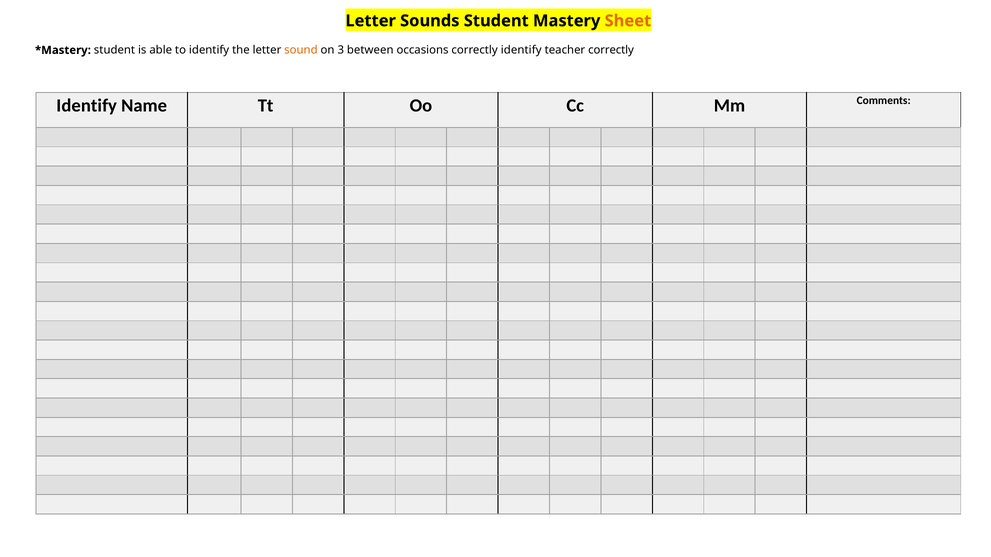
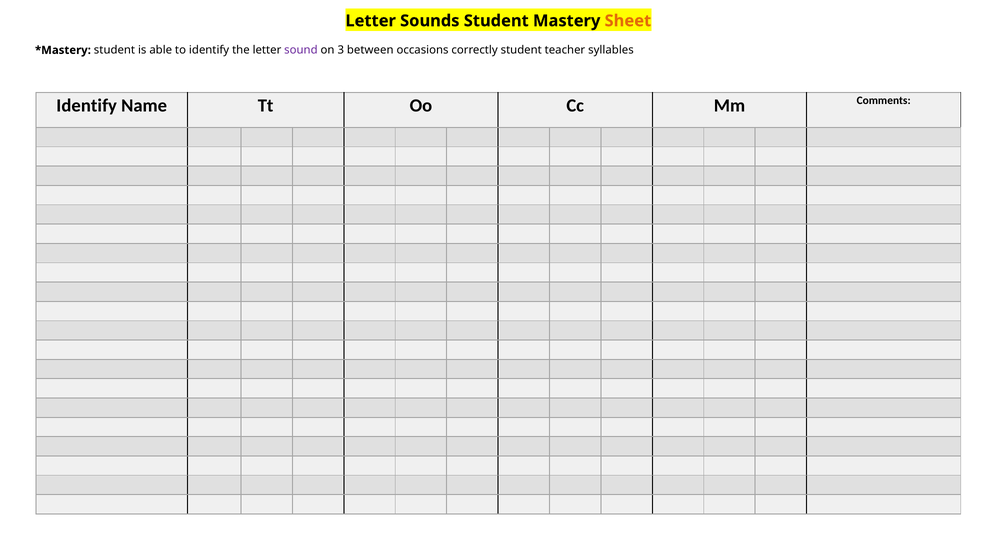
sound colour: orange -> purple
correctly identify: identify -> student
teacher correctly: correctly -> syllables
